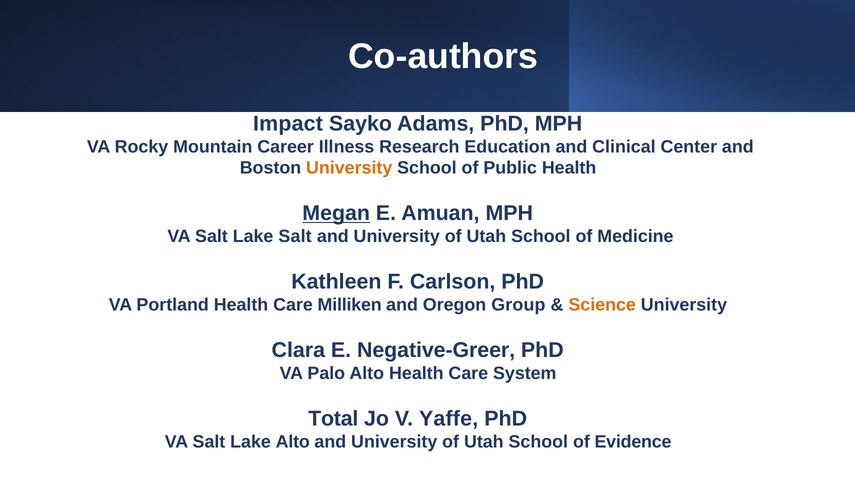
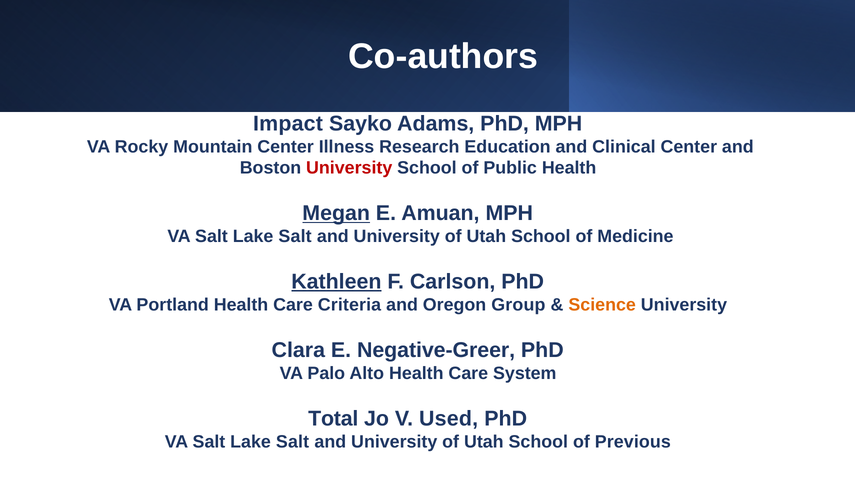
Mountain Career: Career -> Center
University at (349, 168) colour: orange -> red
Kathleen underline: none -> present
Milliken: Milliken -> Criteria
Yaffe: Yaffe -> Used
Alto at (293, 442): Alto -> Salt
Evidence: Evidence -> Previous
